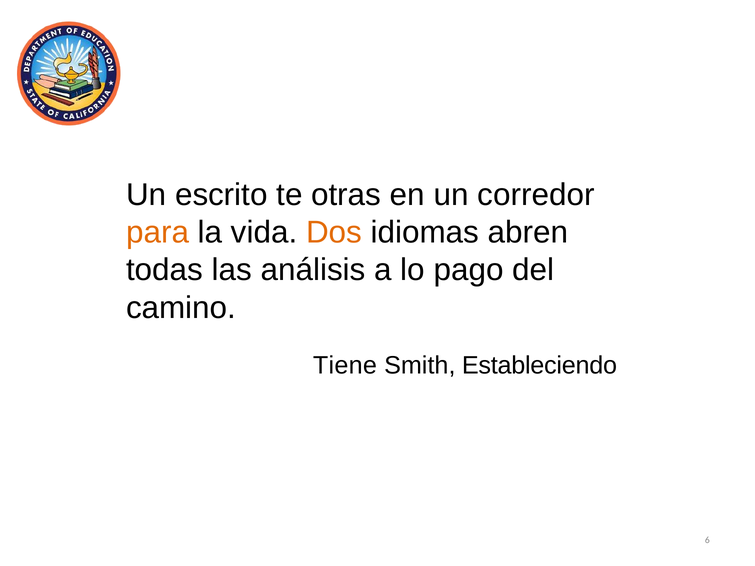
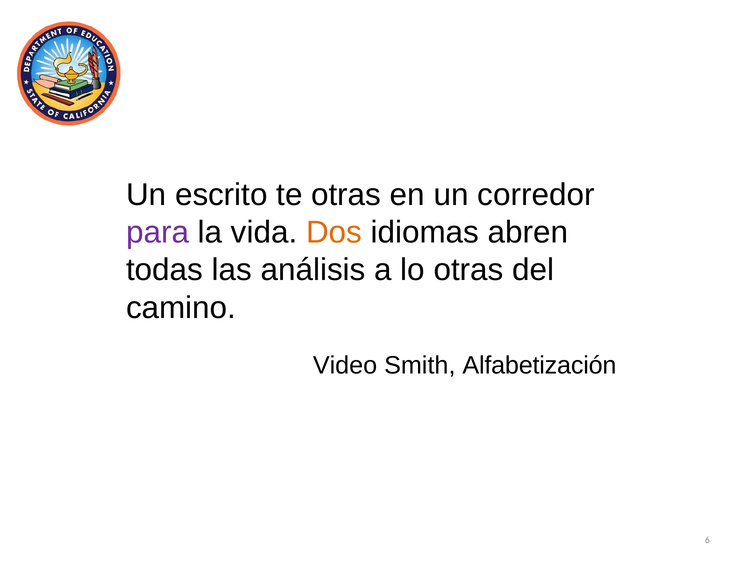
para colour: orange -> purple
lo pago: pago -> otras
Tiene: Tiene -> Video
Estableciendo: Estableciendo -> Alfabetización
